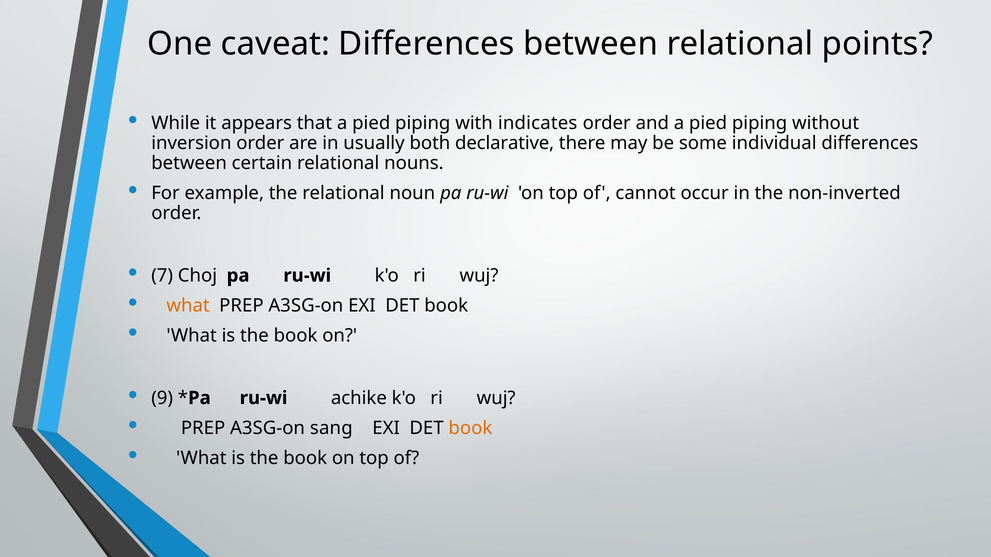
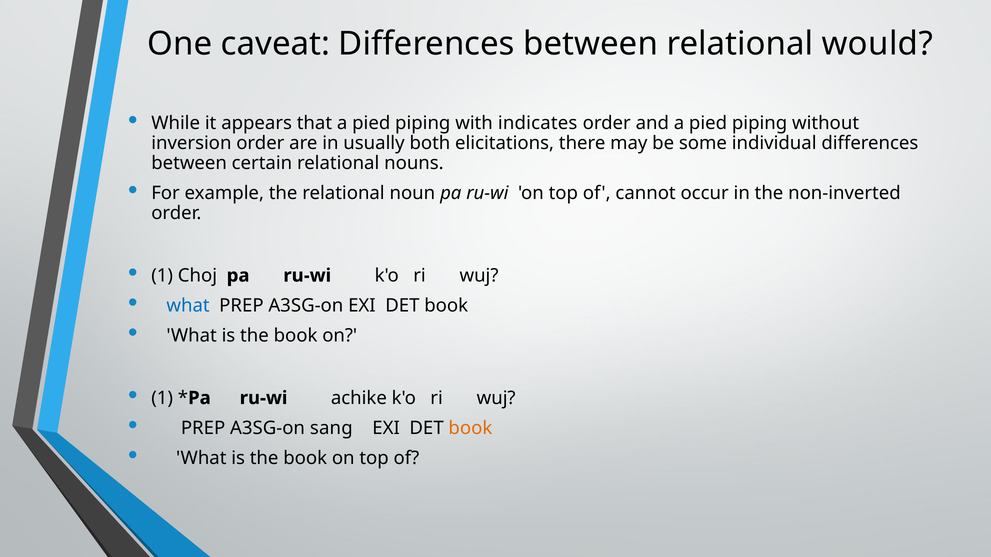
points: points -> would
declarative: declarative -> elicitations
7 at (162, 276): 7 -> 1
what at (188, 306) colour: orange -> blue
9 at (162, 398): 9 -> 1
